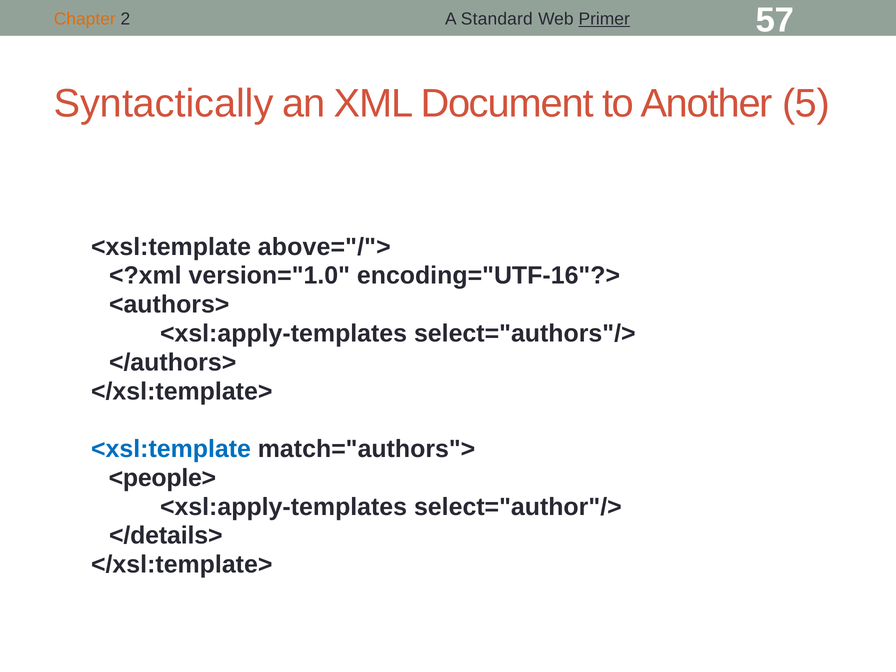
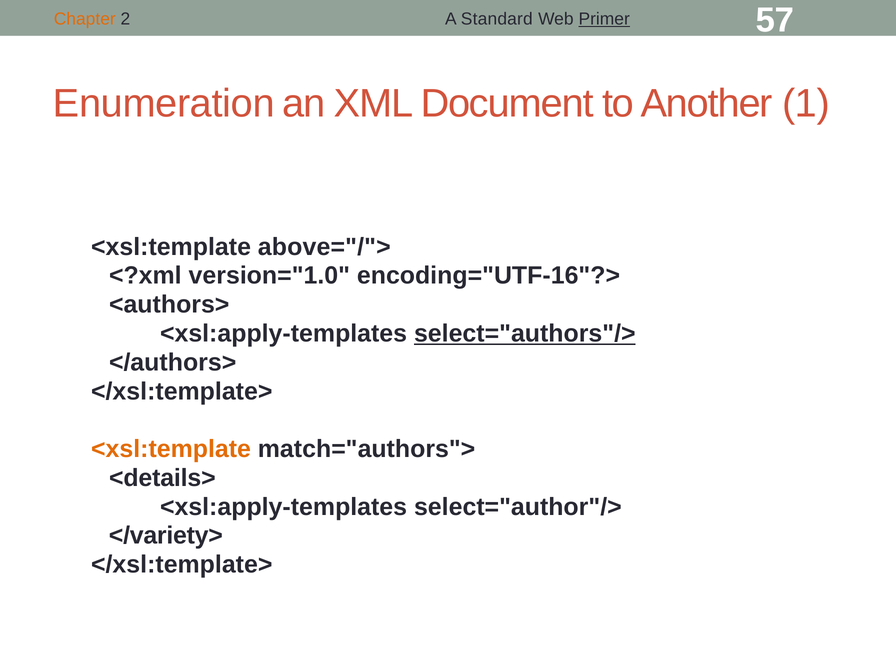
Syntactically: Syntactically -> Enumeration
5: 5 -> 1
select="authors"/> underline: none -> present
<xsl:template at (171, 449) colour: blue -> orange
<people>: <people> -> <details>
</details>: </details> -> </variety>
